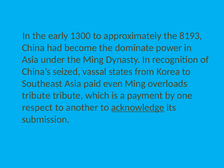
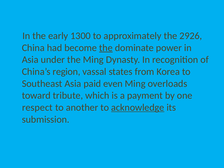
8193: 8193 -> 2926
the at (106, 48) underline: none -> present
seized: seized -> region
tribute at (36, 96): tribute -> toward
